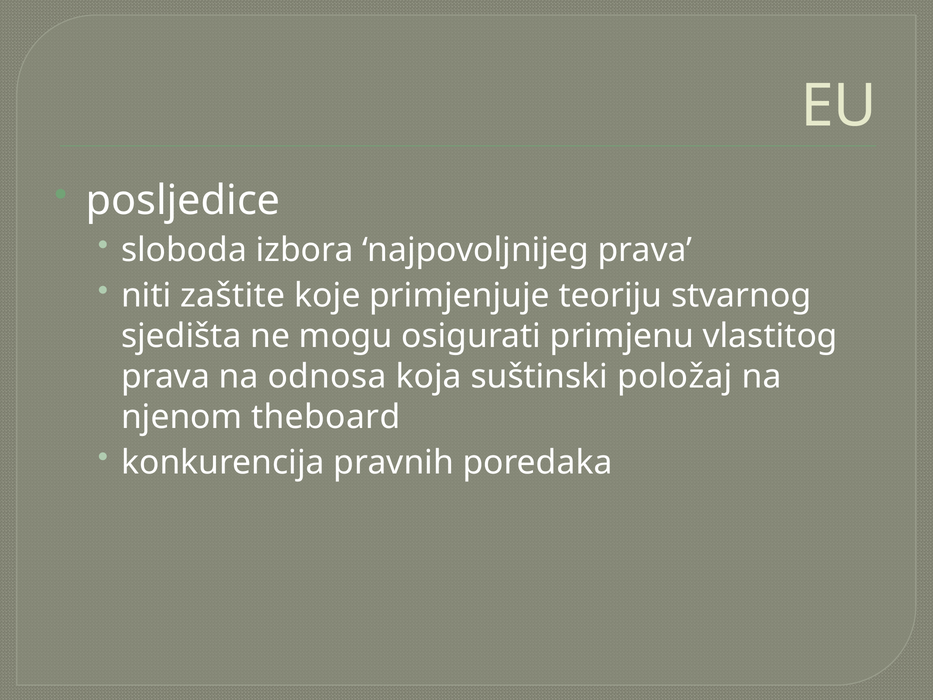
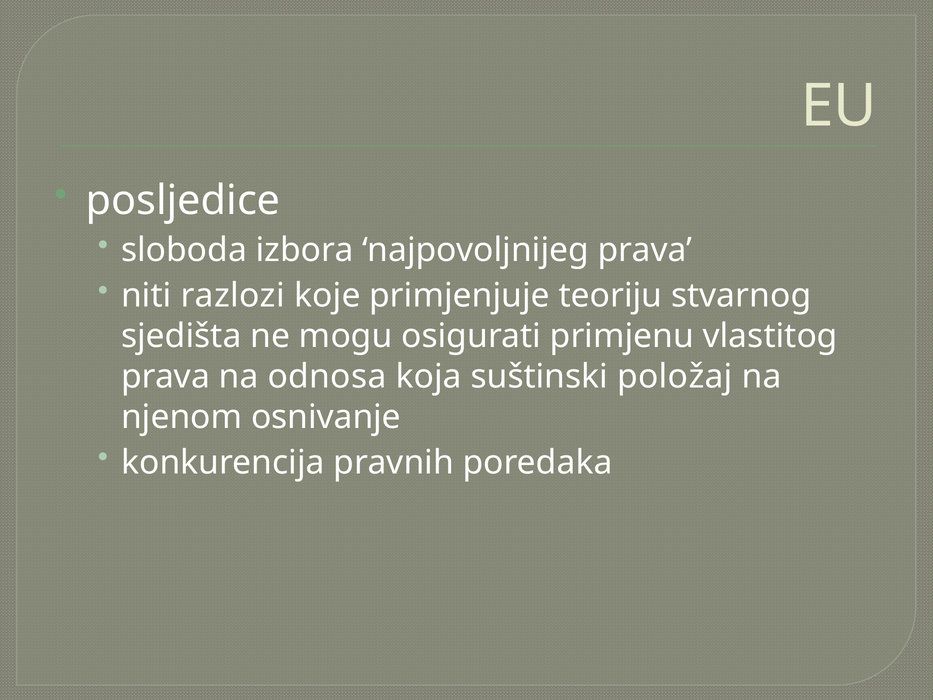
zaštite: zaštite -> razlozi
theboard: theboard -> osnivanje
